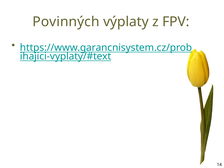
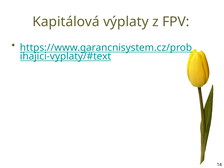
Povinných: Povinných -> Kapitálová
